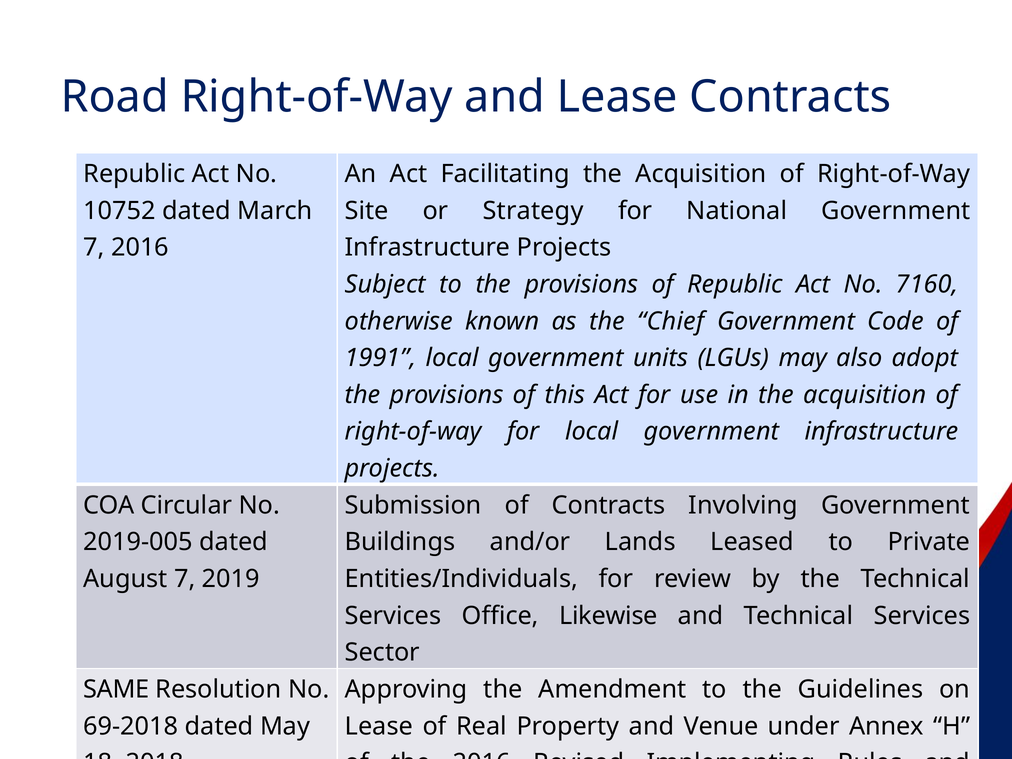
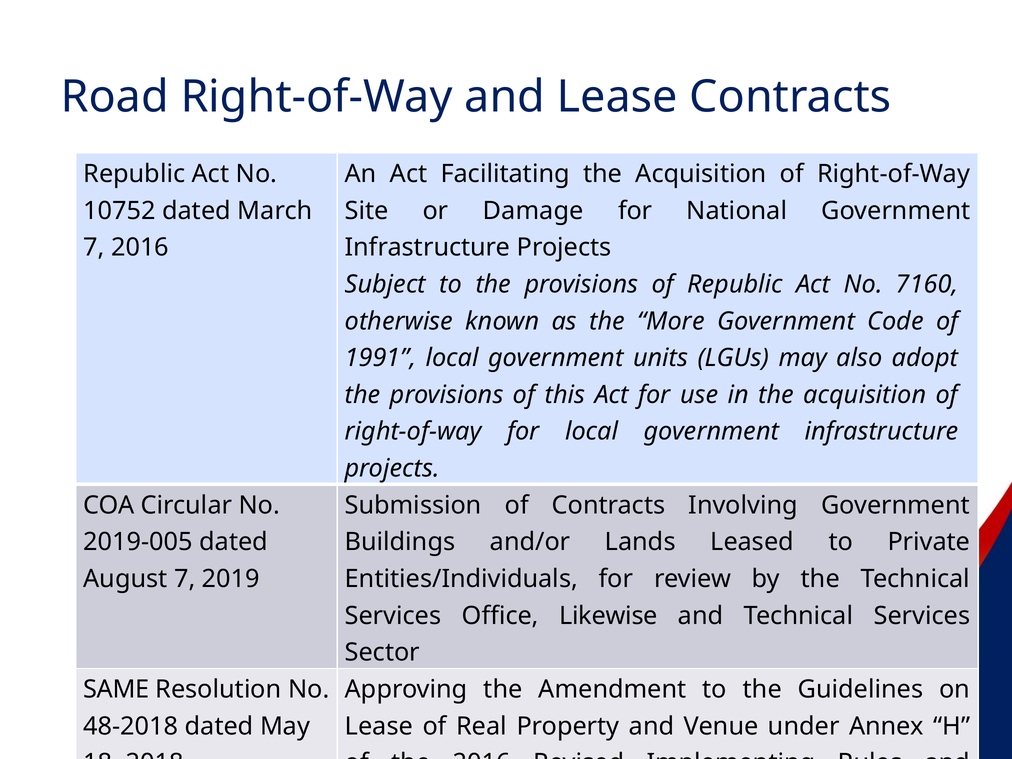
Strategy: Strategy -> Damage
Chief: Chief -> More
69-2018: 69-2018 -> 48-2018
